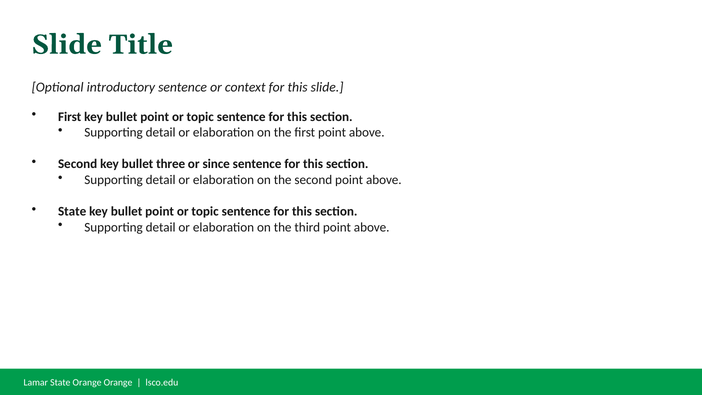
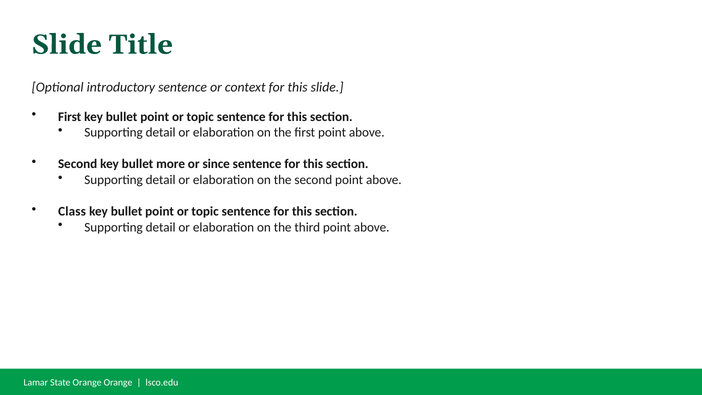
three: three -> more
State at (72, 211): State -> Class
